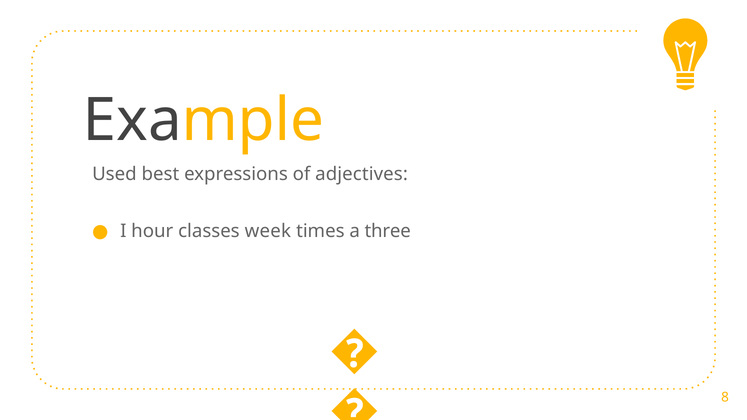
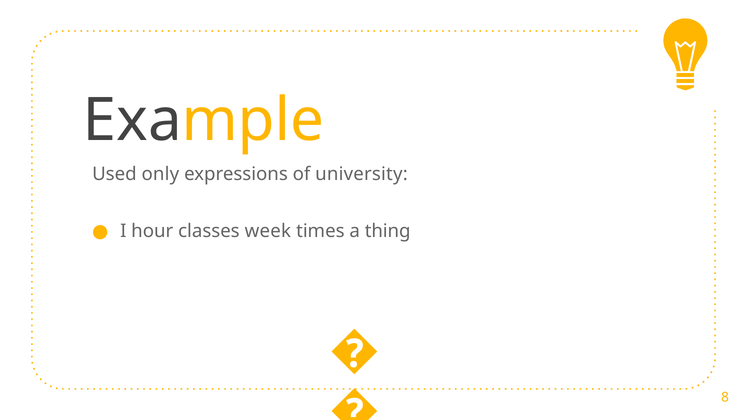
best: best -> only
adjectives: adjectives -> university
three: three -> thing
